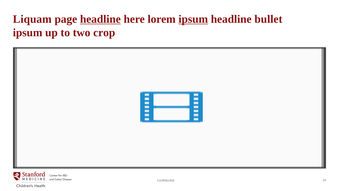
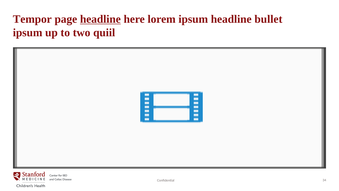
Liquam: Liquam -> Tempor
ipsum at (193, 19) underline: present -> none
crop: crop -> quiil
